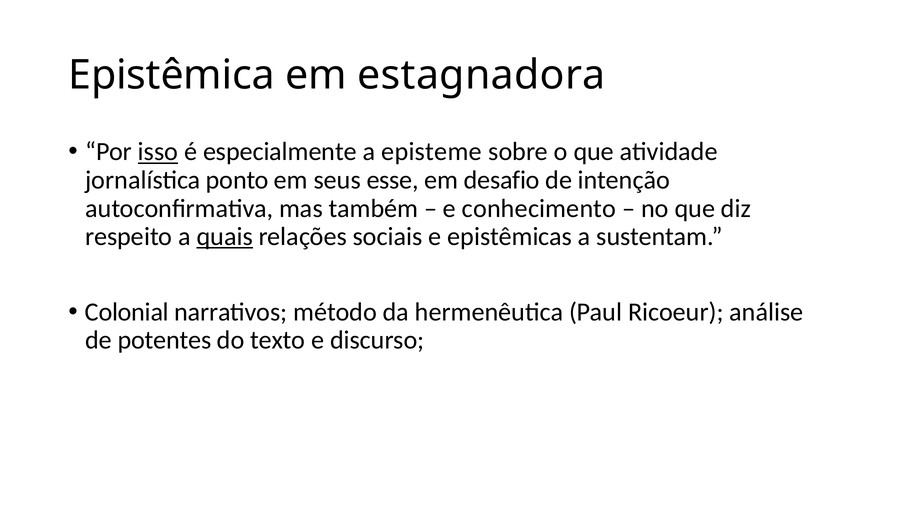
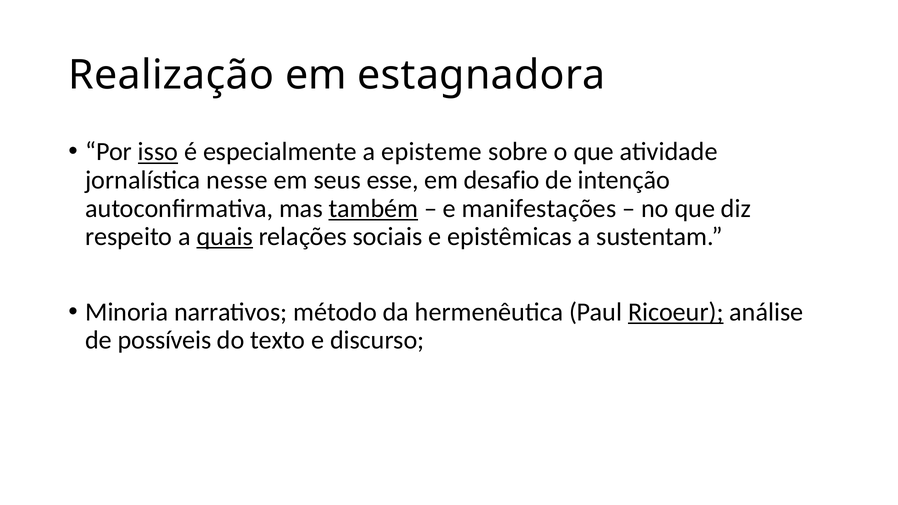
Epistêmica: Epistêmica -> Realização
ponto: ponto -> nesse
também underline: none -> present
conhecimento: conhecimento -> manifestações
Colonial: Colonial -> Minoria
Ricoeur underline: none -> present
potentes: potentes -> possíveis
